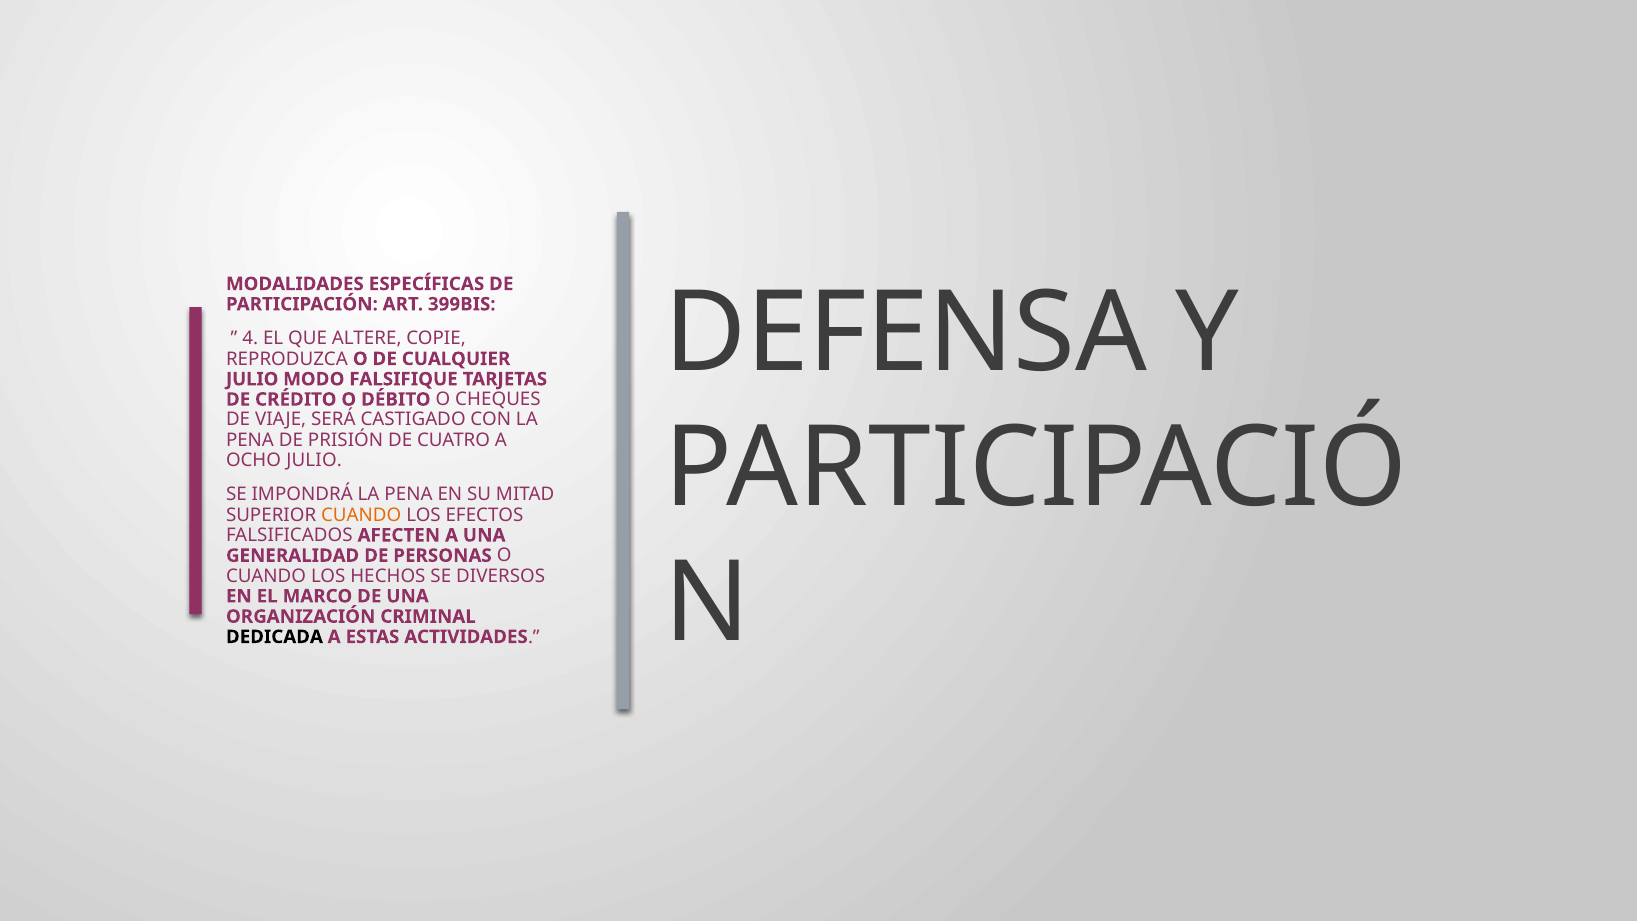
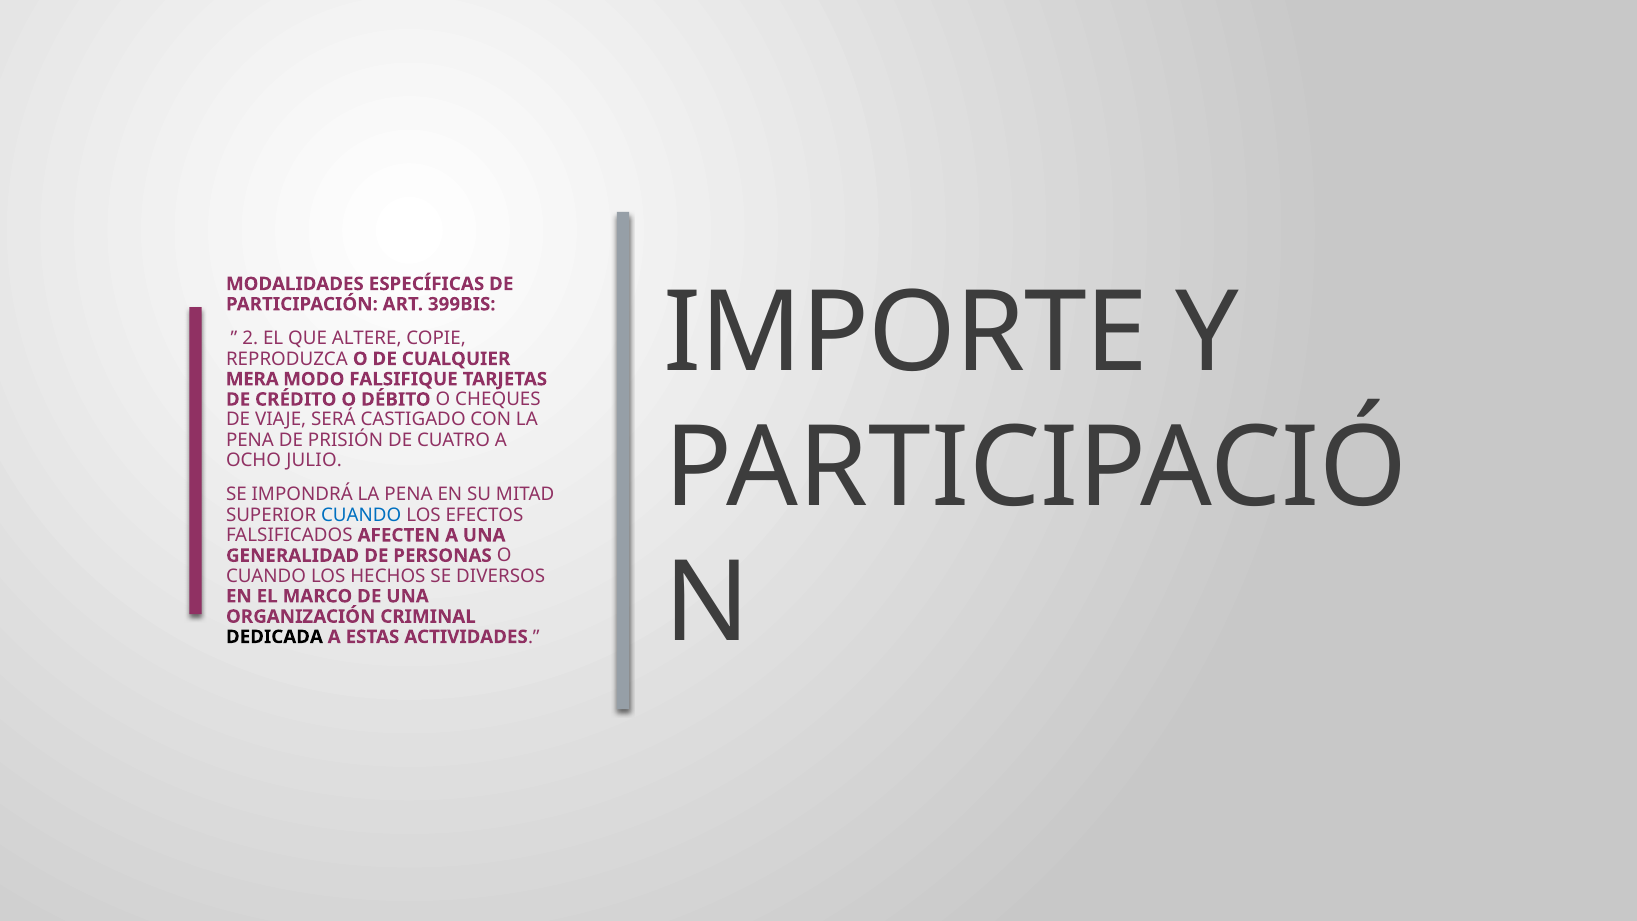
DEFENSA: DEFENSA -> IMPORTE
4: 4 -> 2
JULIO at (252, 379): JULIO -> MERA
CUANDO at (361, 515) colour: orange -> blue
